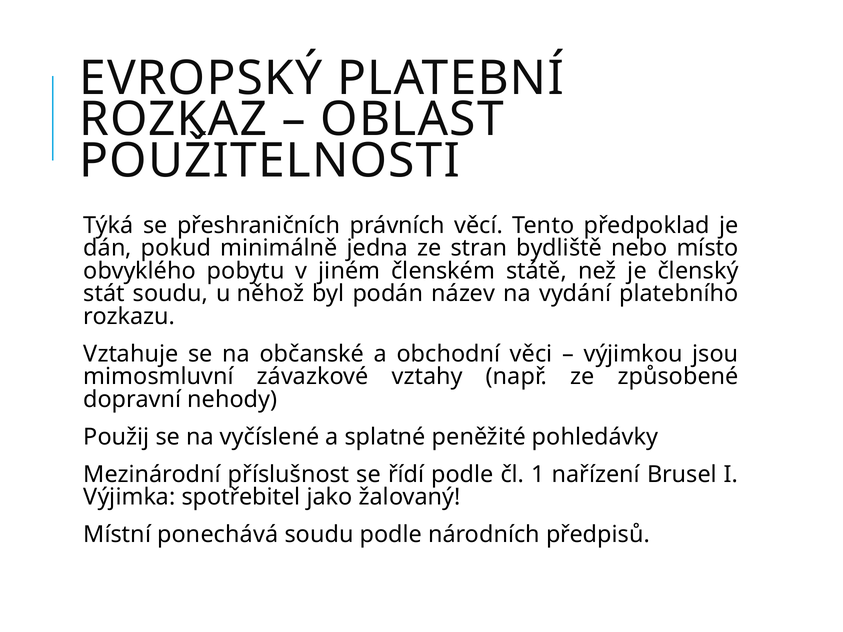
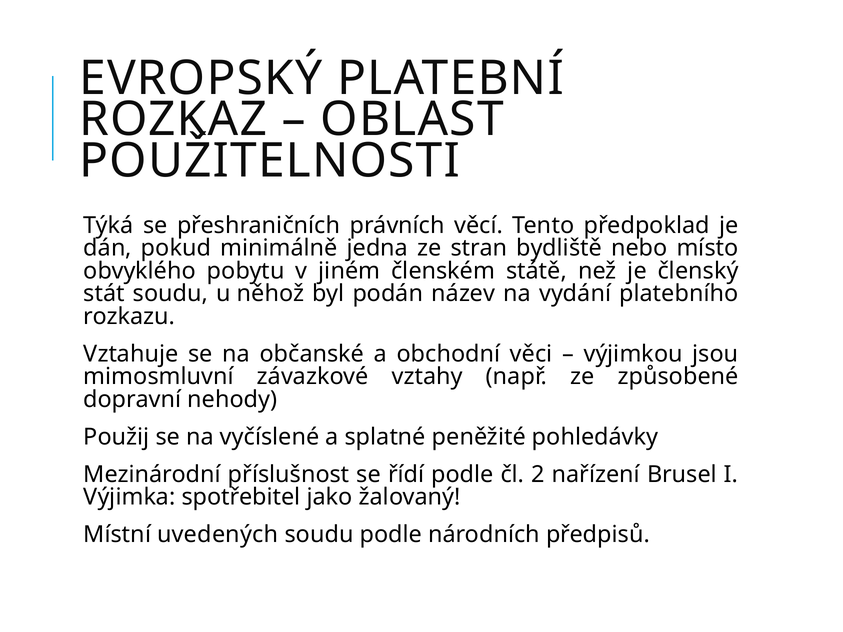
1: 1 -> 2
ponechává: ponechává -> uvedených
